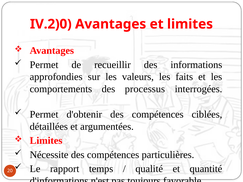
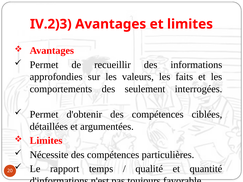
IV.2)0: IV.2)0 -> IV.2)3
processus: processus -> seulement
